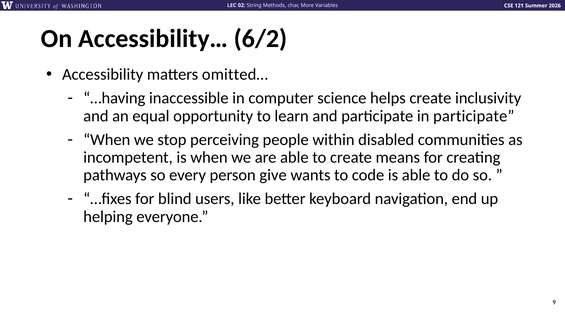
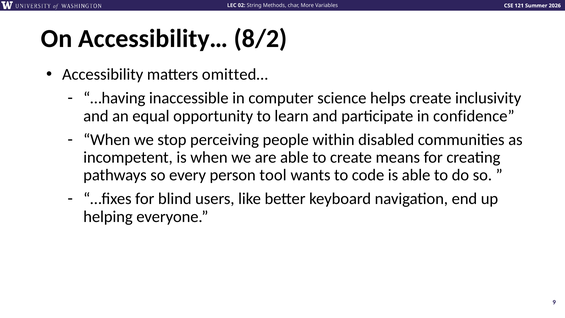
6/2: 6/2 -> 8/2
in participate: participate -> confidence
give: give -> tool
